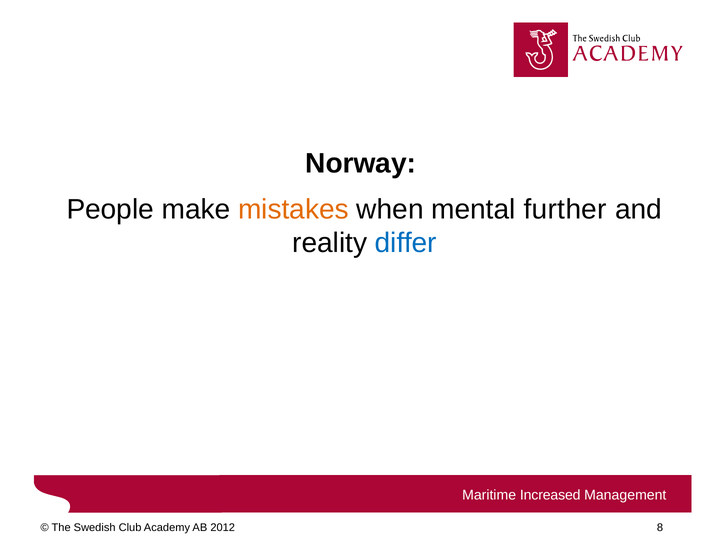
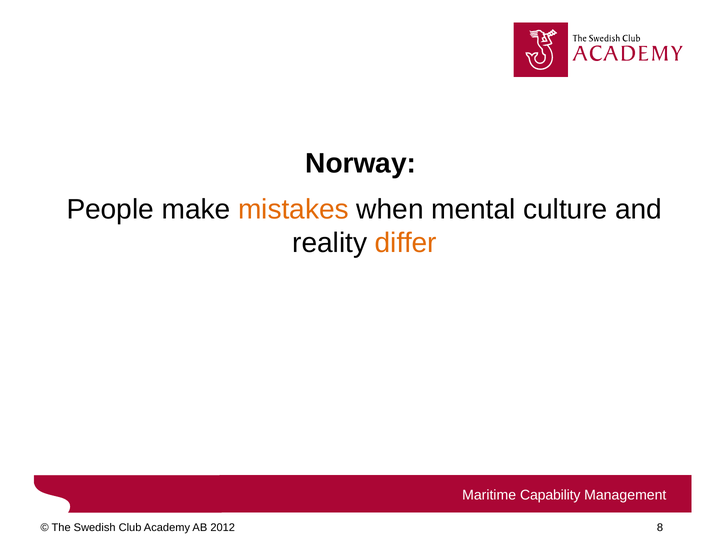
further: further -> culture
differ colour: blue -> orange
Increased: Increased -> Capability
